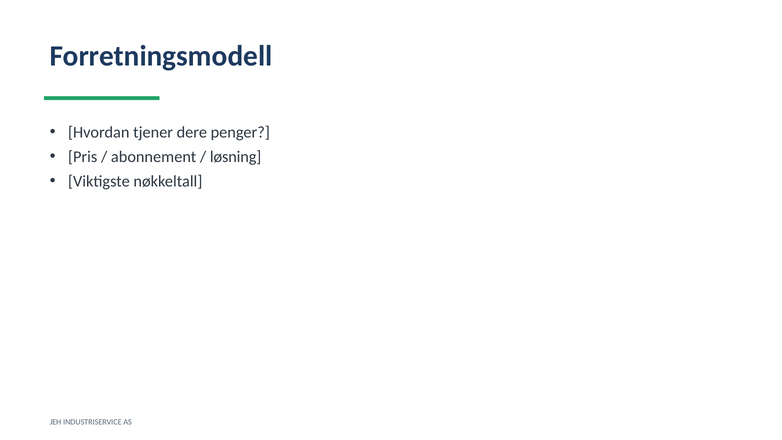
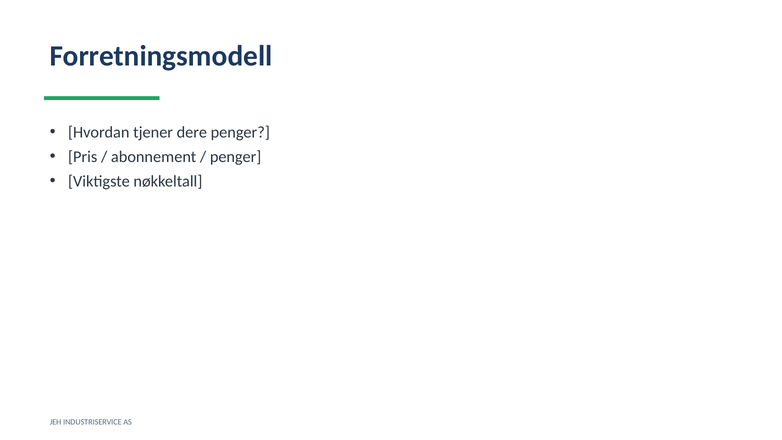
løsning at (236, 157): løsning -> penger
